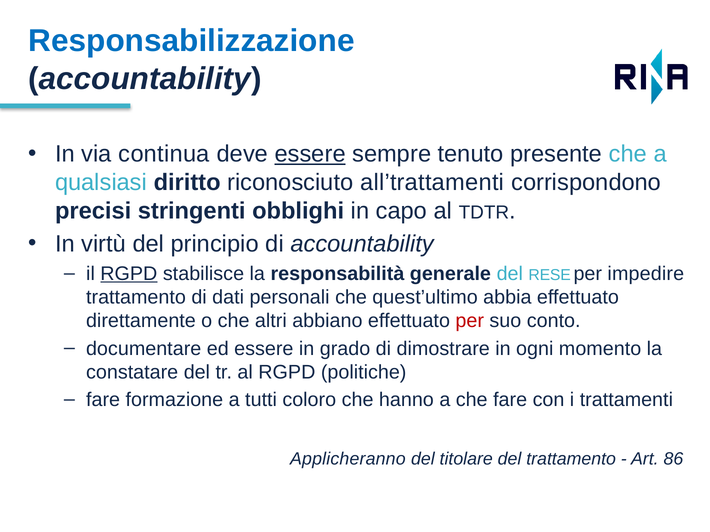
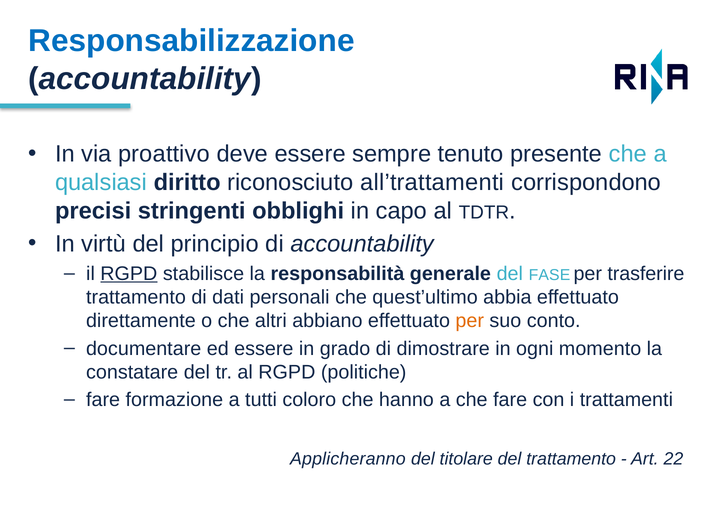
continua: continua -> proattivo
essere at (310, 154) underline: present -> none
RESE: RESE -> FASE
impedire: impedire -> trasferire
per at (470, 321) colour: red -> orange
86: 86 -> 22
